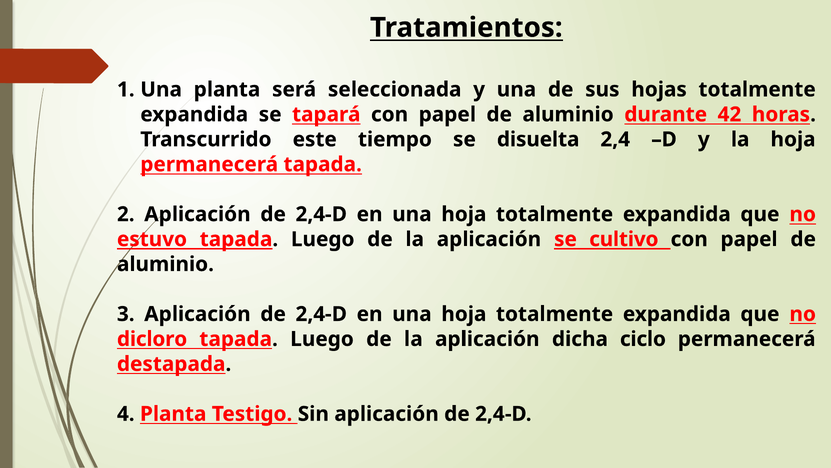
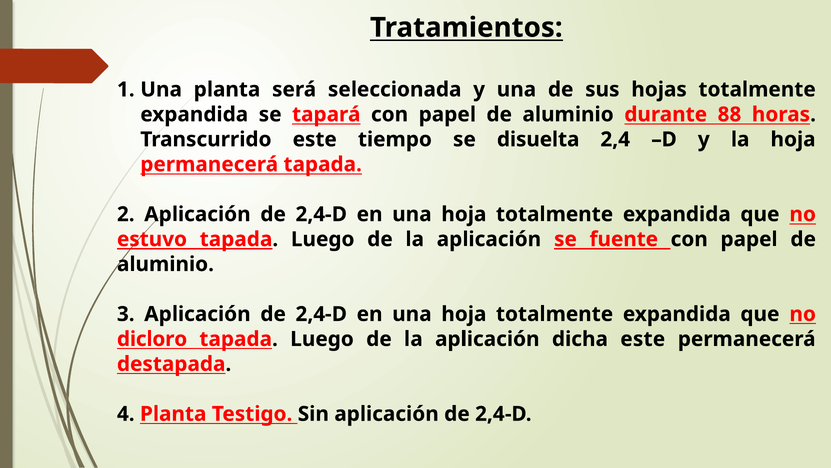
42: 42 -> 88
cultivo: cultivo -> fuente
dicha ciclo: ciclo -> este
